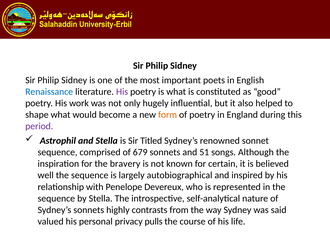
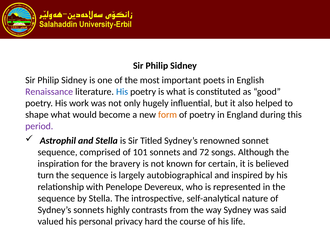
Renaissance colour: blue -> purple
His at (122, 92) colour: purple -> blue
679: 679 -> 101
51: 51 -> 72
well: well -> turn
pulls: pulls -> hard
